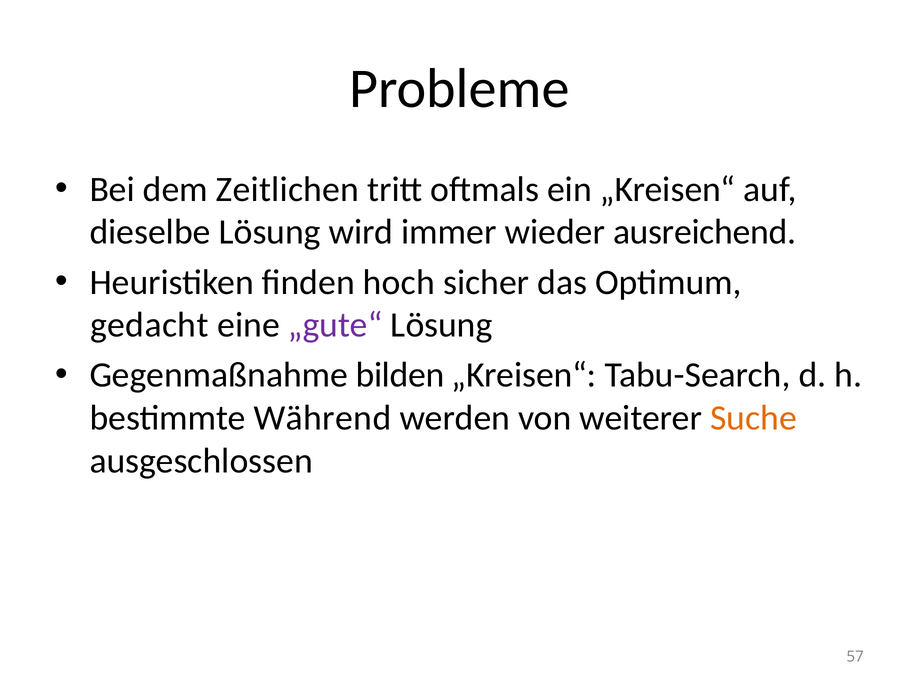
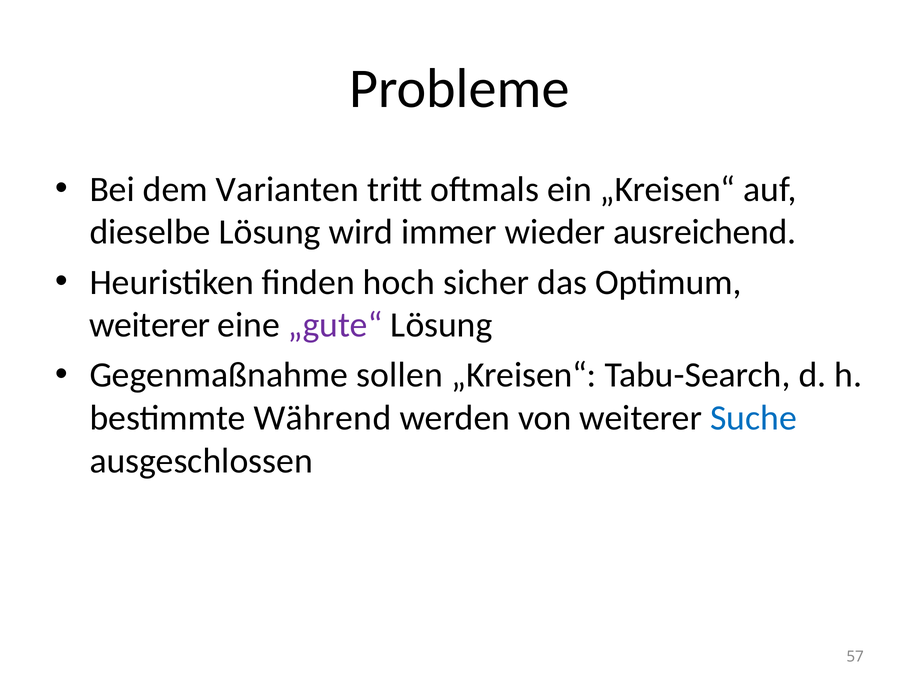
Zeitlichen: Zeitlichen -> Varianten
gedacht at (149, 325): gedacht -> weiterer
bilden: bilden -> sollen
Suche colour: orange -> blue
